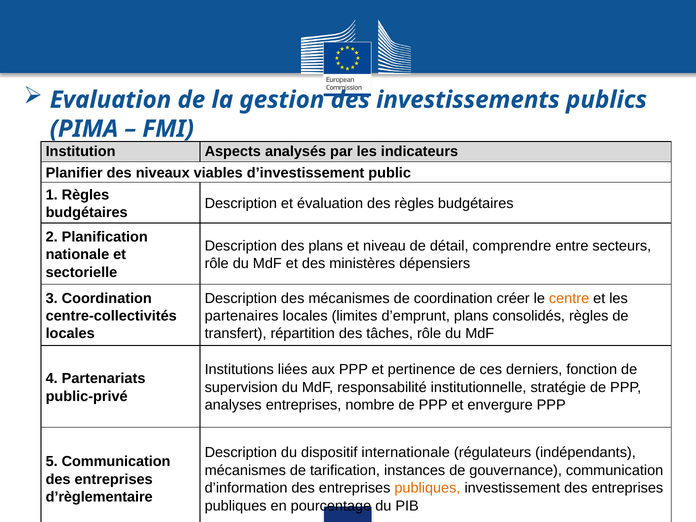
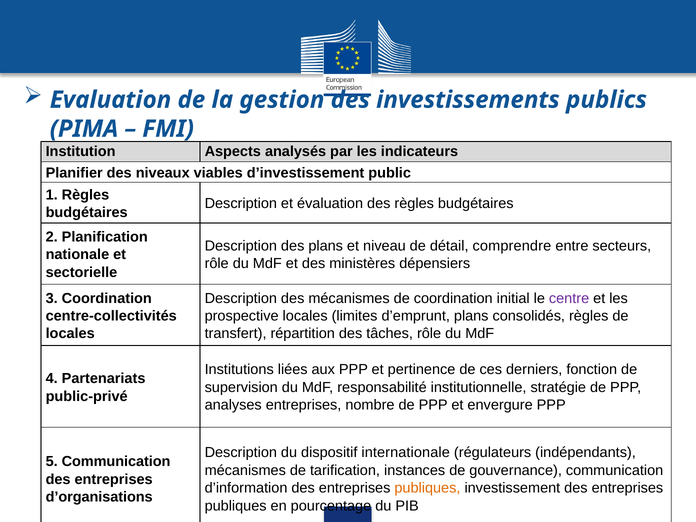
créer: créer -> initial
centre colour: orange -> purple
partenaires: partenaires -> prospective
d’règlementaire: d’règlementaire -> d’organisations
